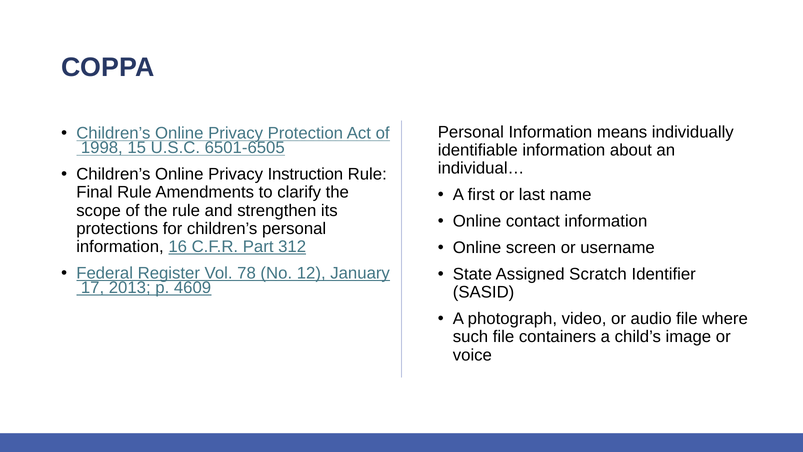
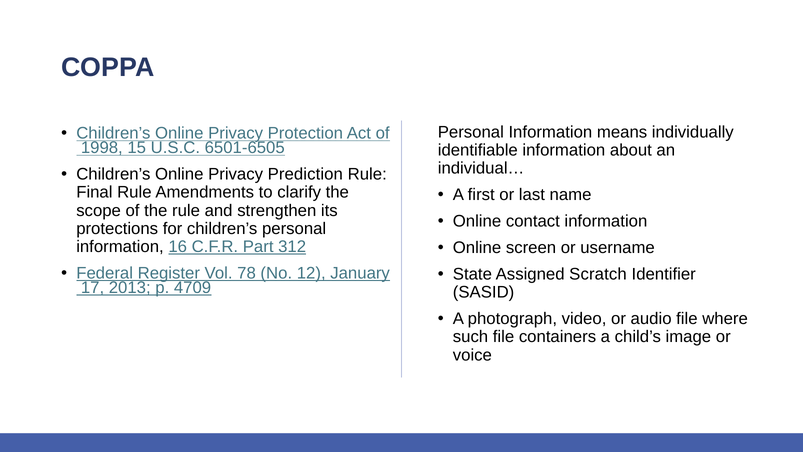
Instruction: Instruction -> Prediction
4609: 4609 -> 4709
